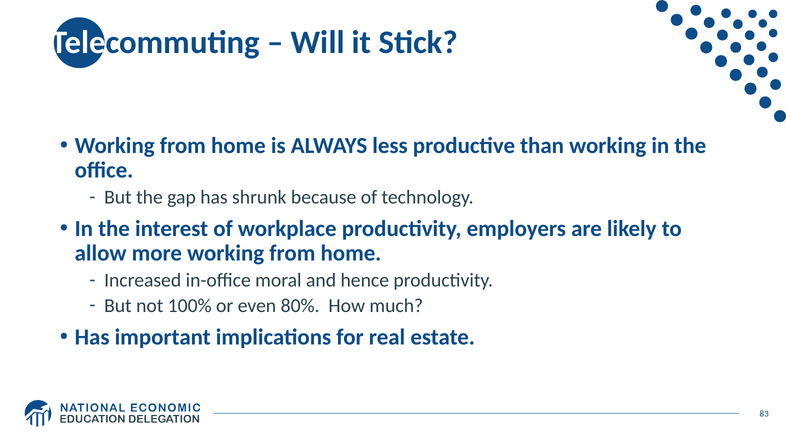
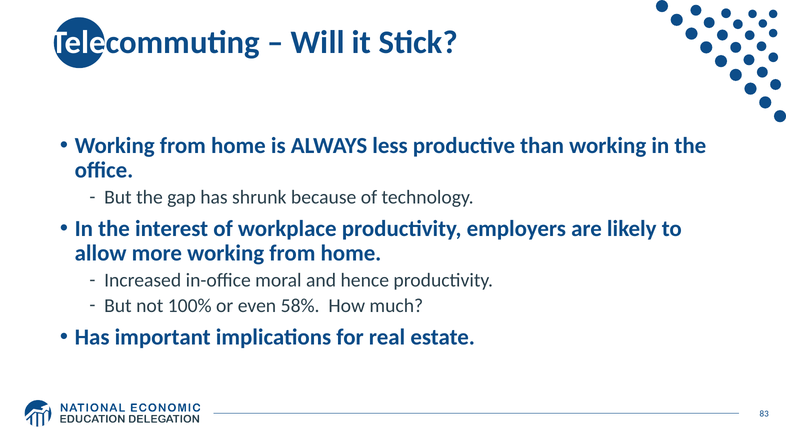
80%: 80% -> 58%
